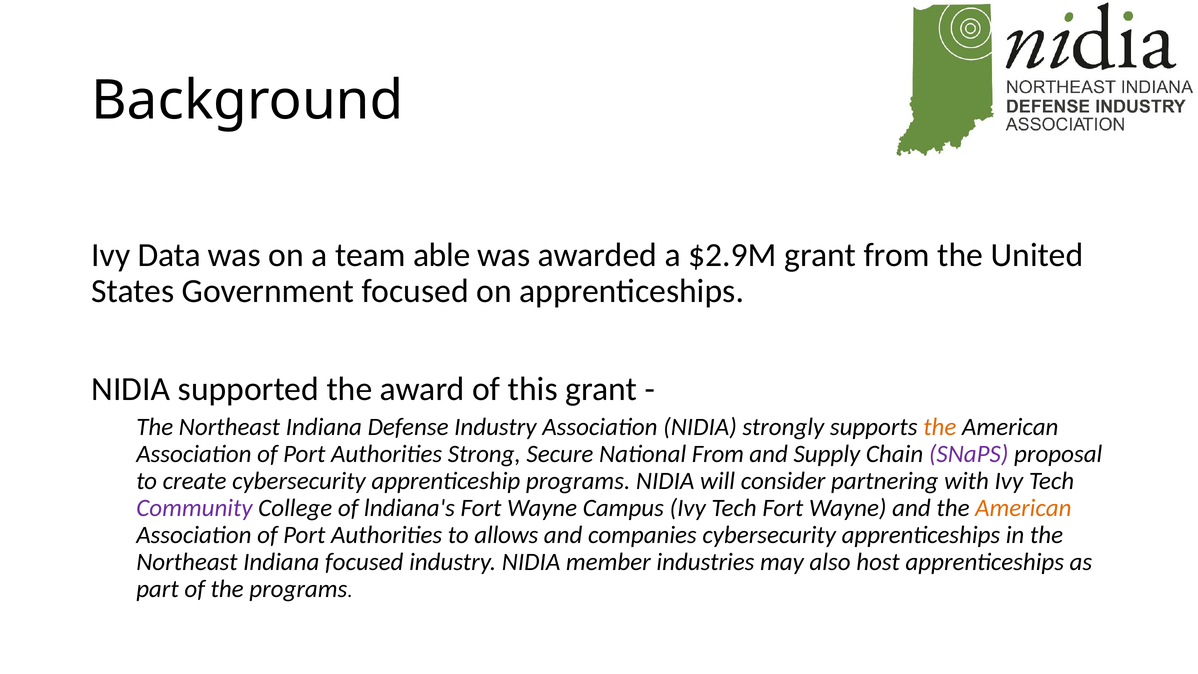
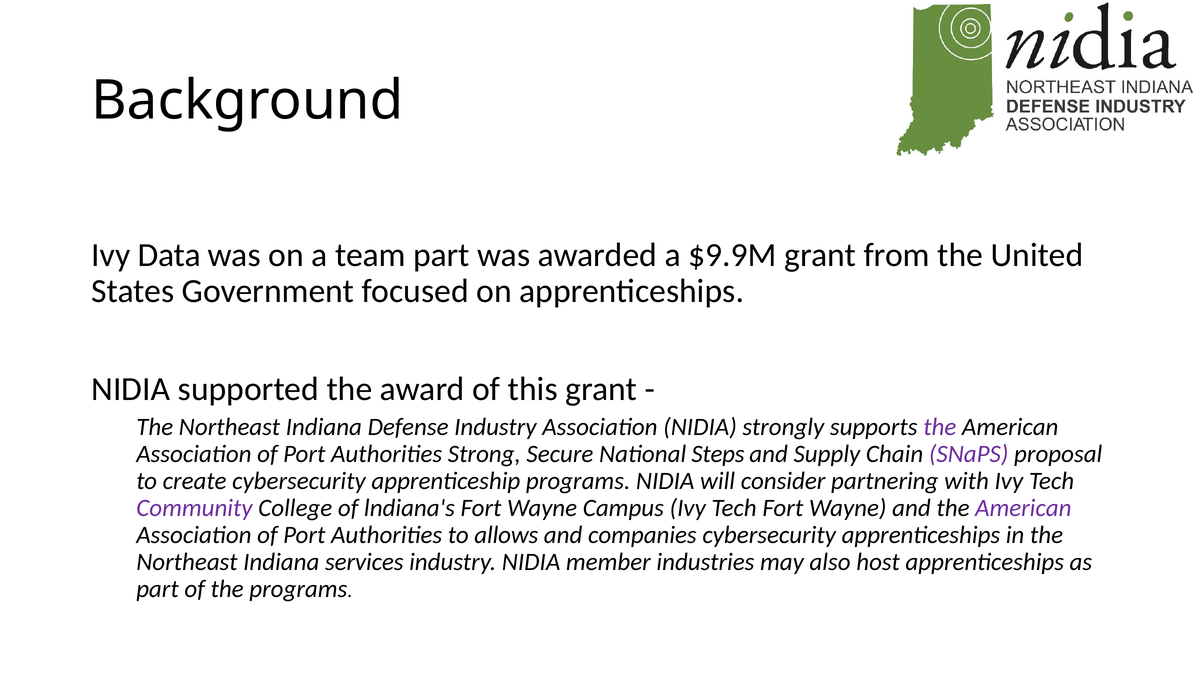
team able: able -> part
$2.9M: $2.9M -> $9.9M
the at (940, 427) colour: orange -> purple
National From: From -> Steps
American at (1023, 508) colour: orange -> purple
Indiana focused: focused -> services
